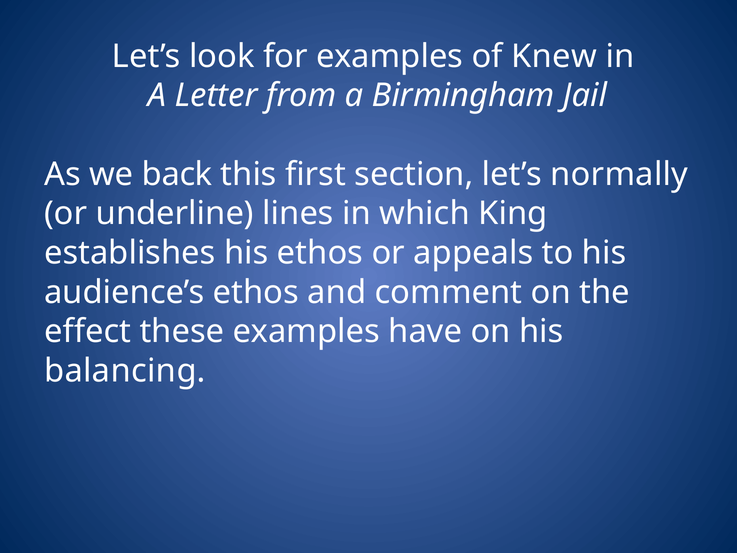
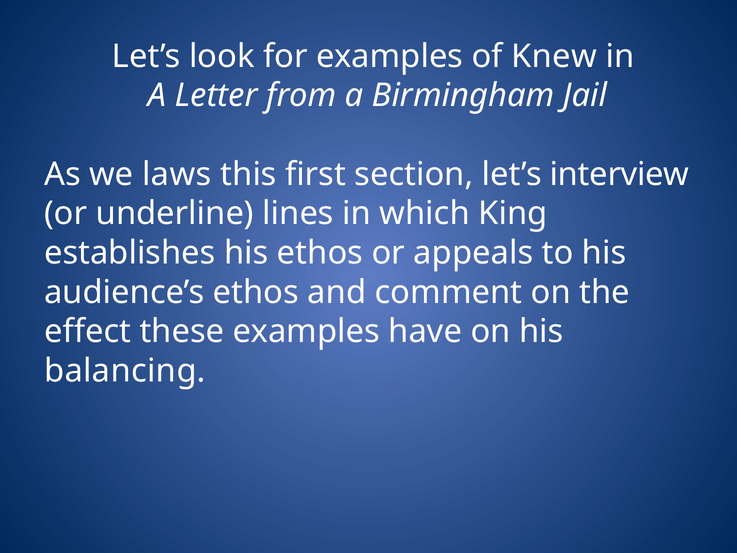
back: back -> laws
normally: normally -> interview
